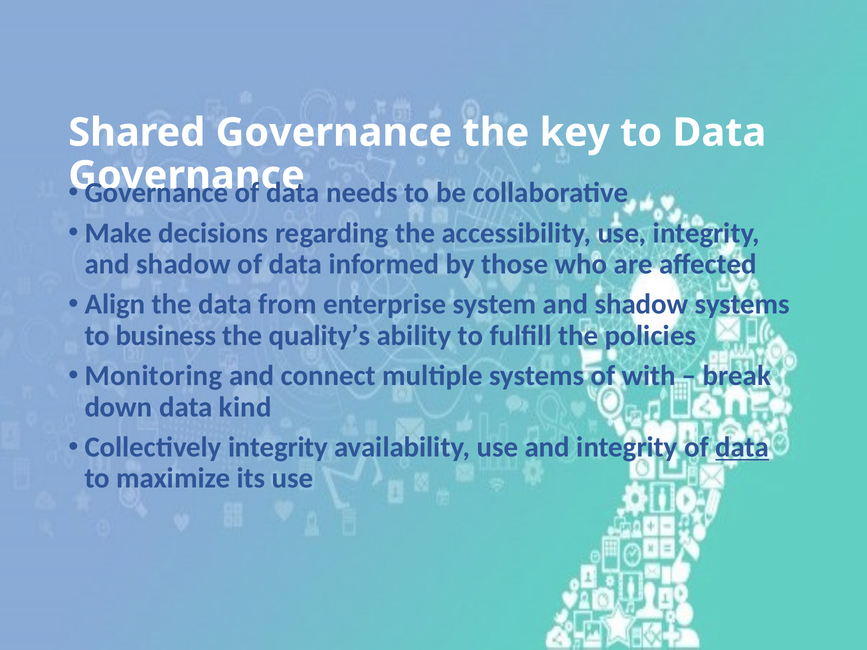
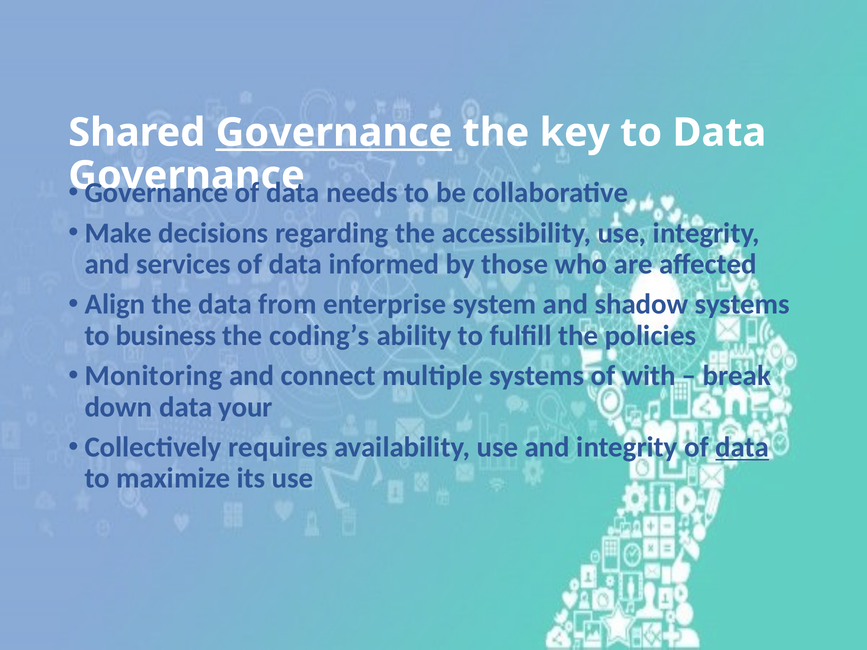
Governance at (334, 133) underline: none -> present
shadow at (184, 264): shadow -> services
quality’s: quality’s -> coding’s
kind: kind -> your
Collectively integrity: integrity -> requires
